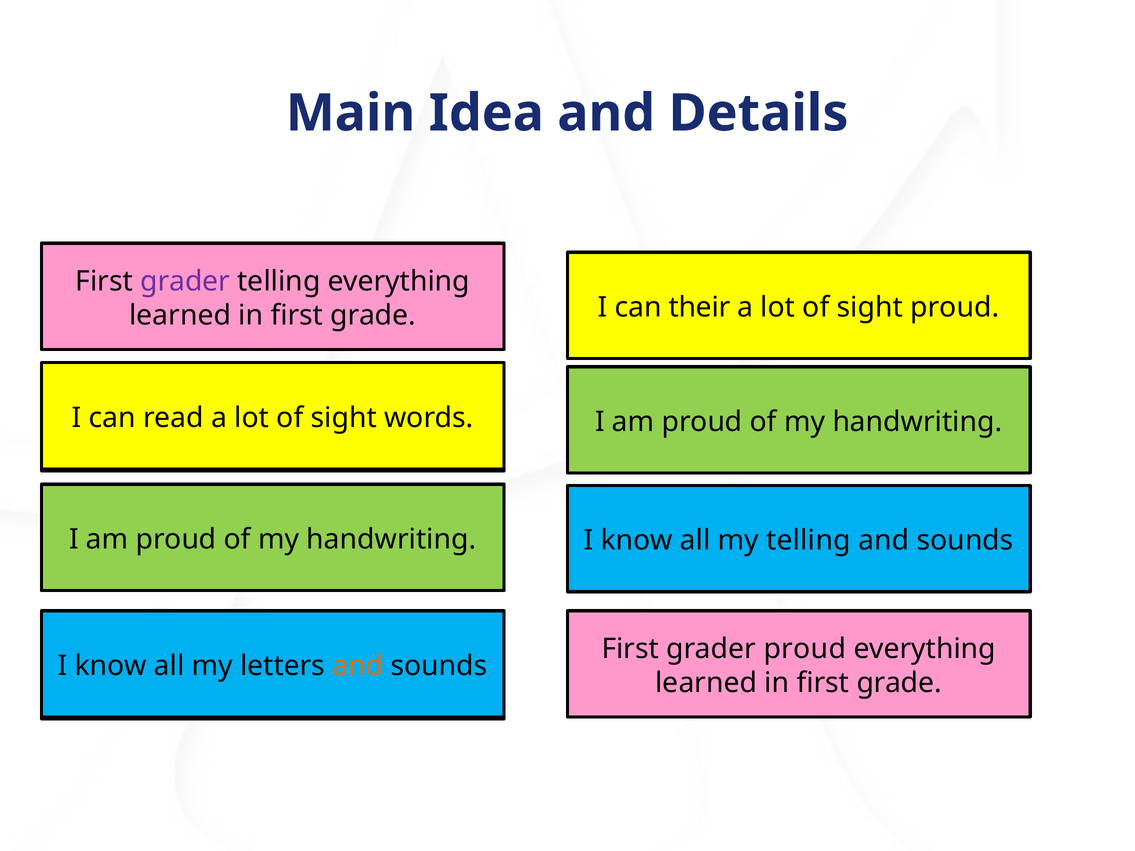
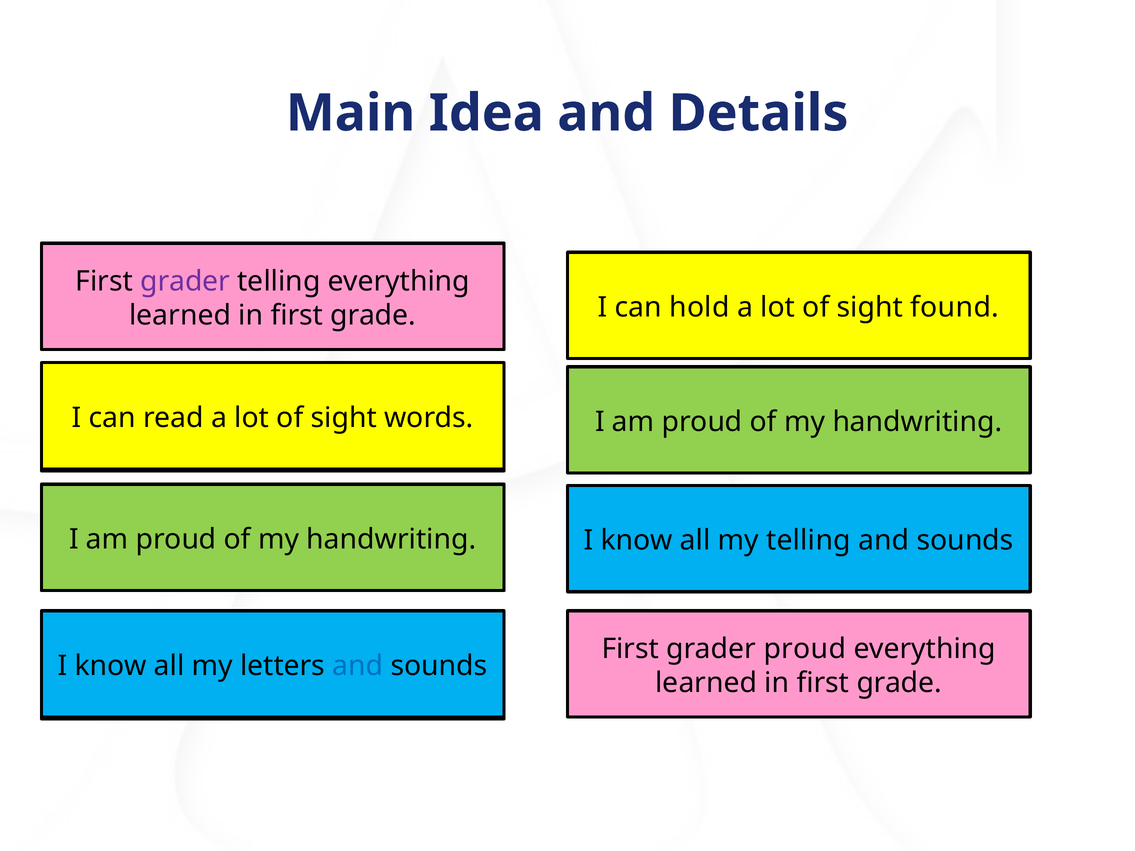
their: their -> hold
sight proud: proud -> found
and at (358, 666) colour: orange -> blue
